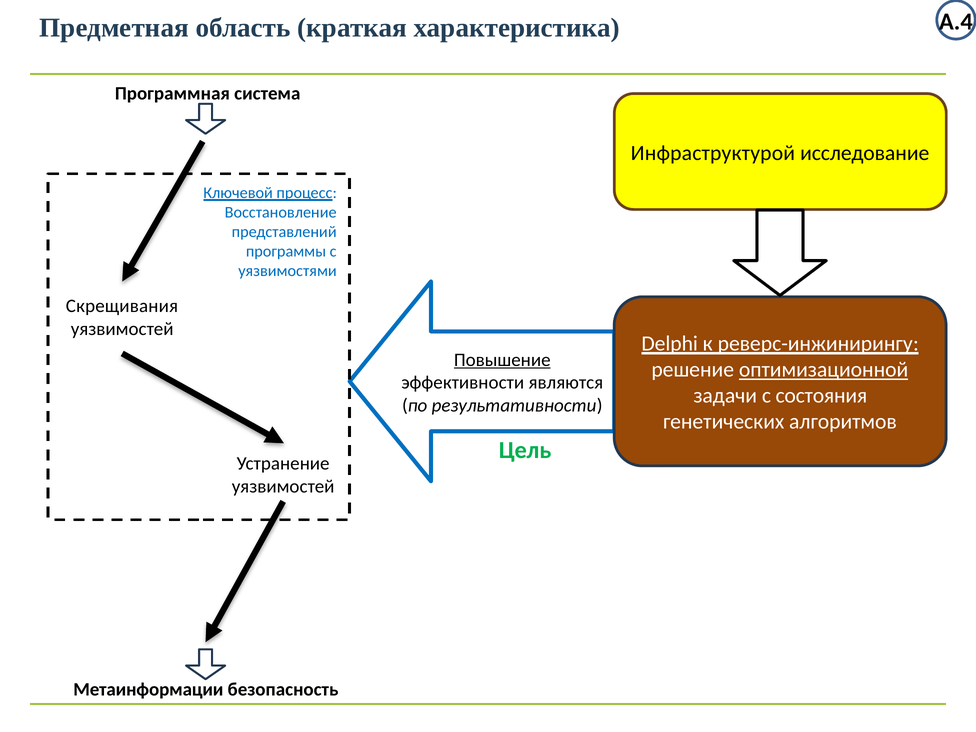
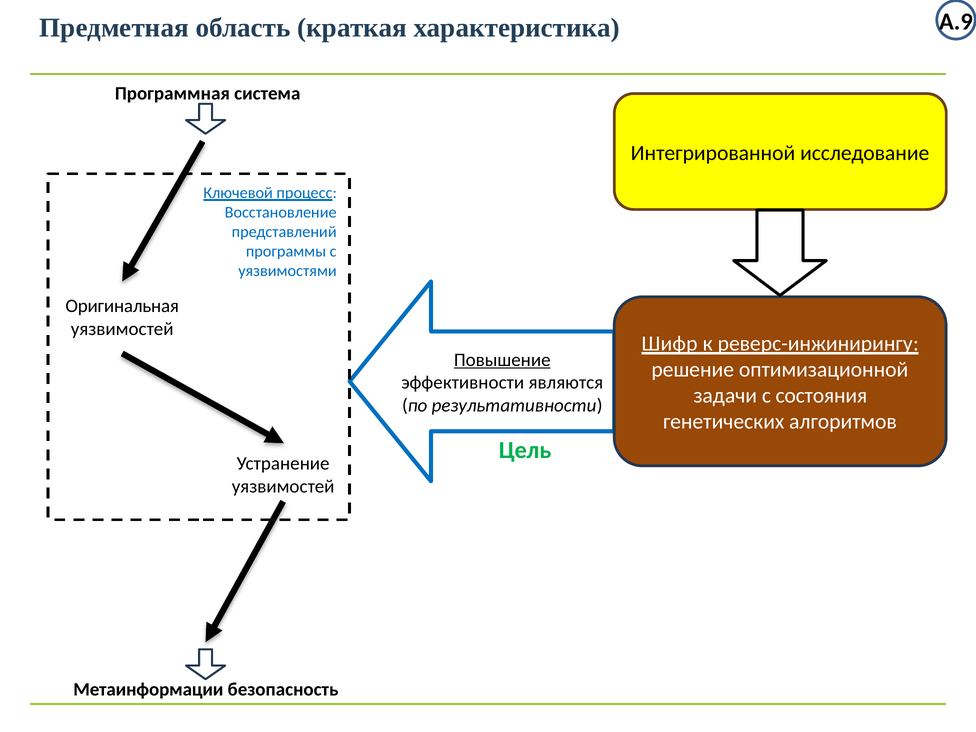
А.4: А.4 -> А.9
Инфраструктурой: Инфраструктурой -> Интегрированной
Скрещивания: Скрещивания -> Оригинальная
Delphi: Delphi -> Шифр
оптимизационной underline: present -> none
